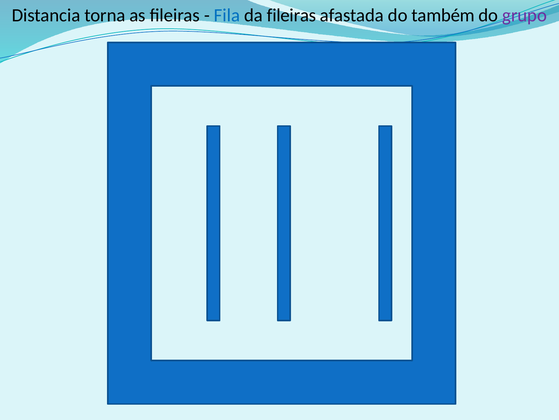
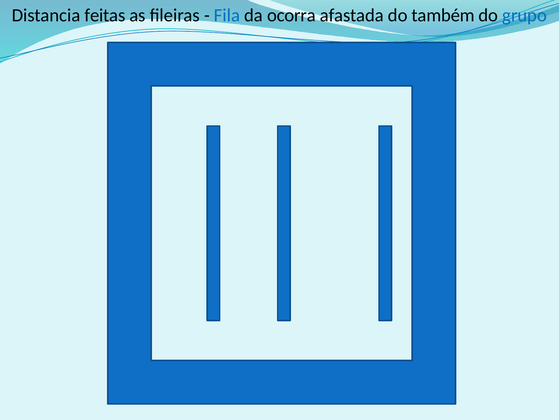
torna: torna -> feitas
da fileiras: fileiras -> ocorra
grupo colour: purple -> blue
